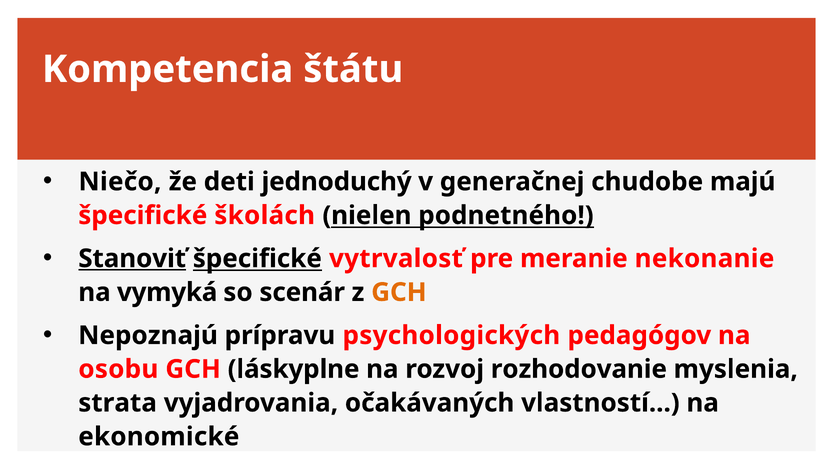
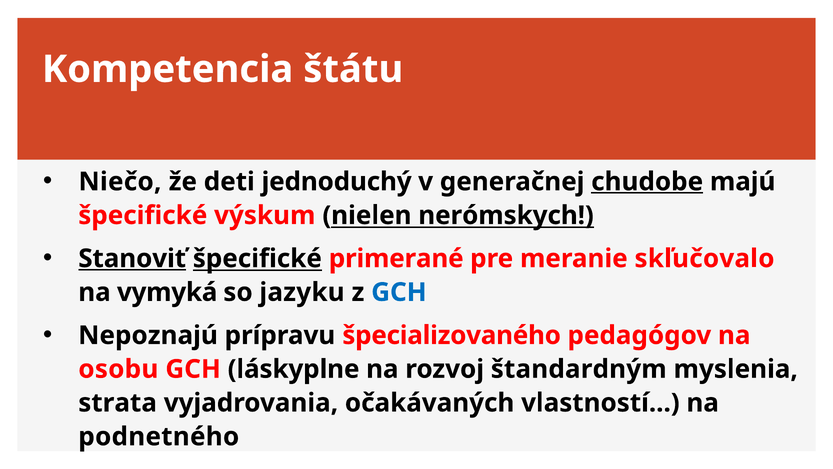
chudobe underline: none -> present
školách: školách -> výskum
podnetného: podnetného -> nerómskych
vytrvalosť: vytrvalosť -> primerané
nekonanie: nekonanie -> skľučovalo
scenár: scenár -> jazyku
GCH at (399, 292) colour: orange -> blue
psychologických: psychologických -> špecializovaného
rozhodovanie: rozhodovanie -> štandardným
ekonomické: ekonomické -> podnetného
